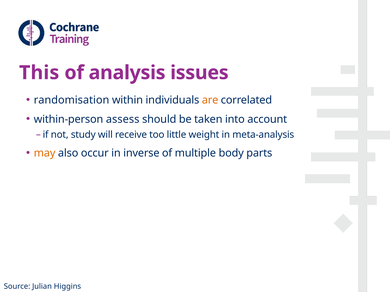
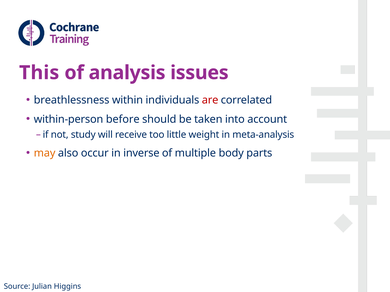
randomisation: randomisation -> breathlessness
are colour: orange -> red
assess: assess -> before
